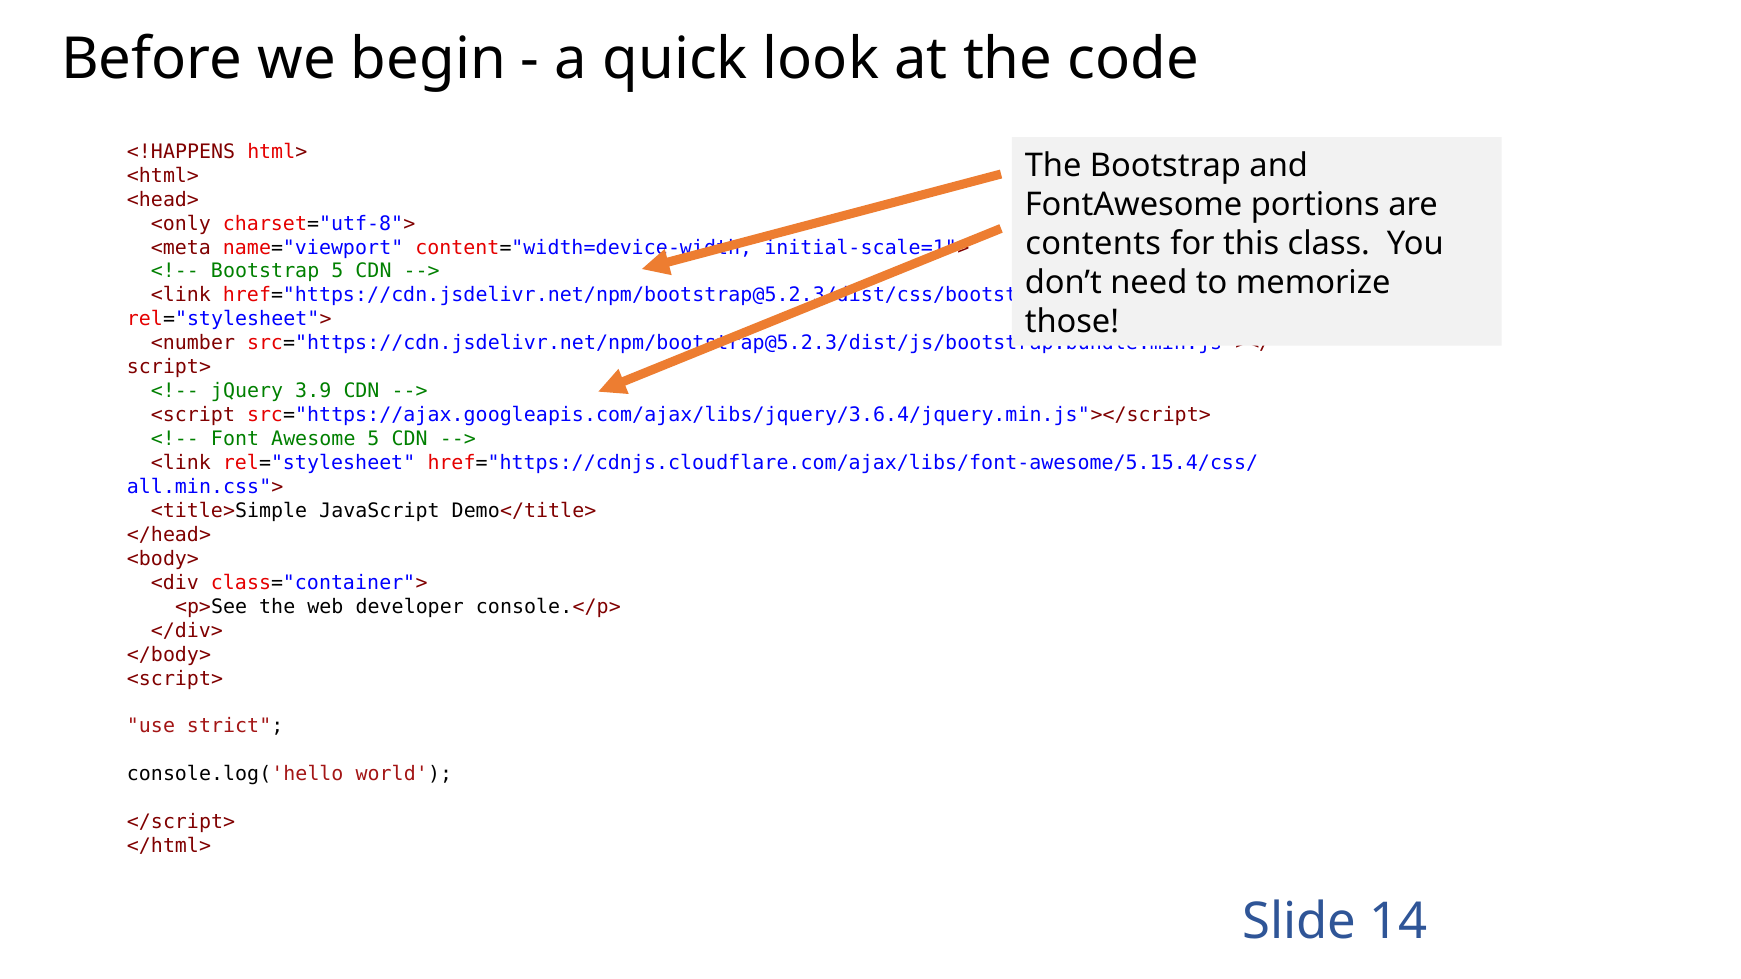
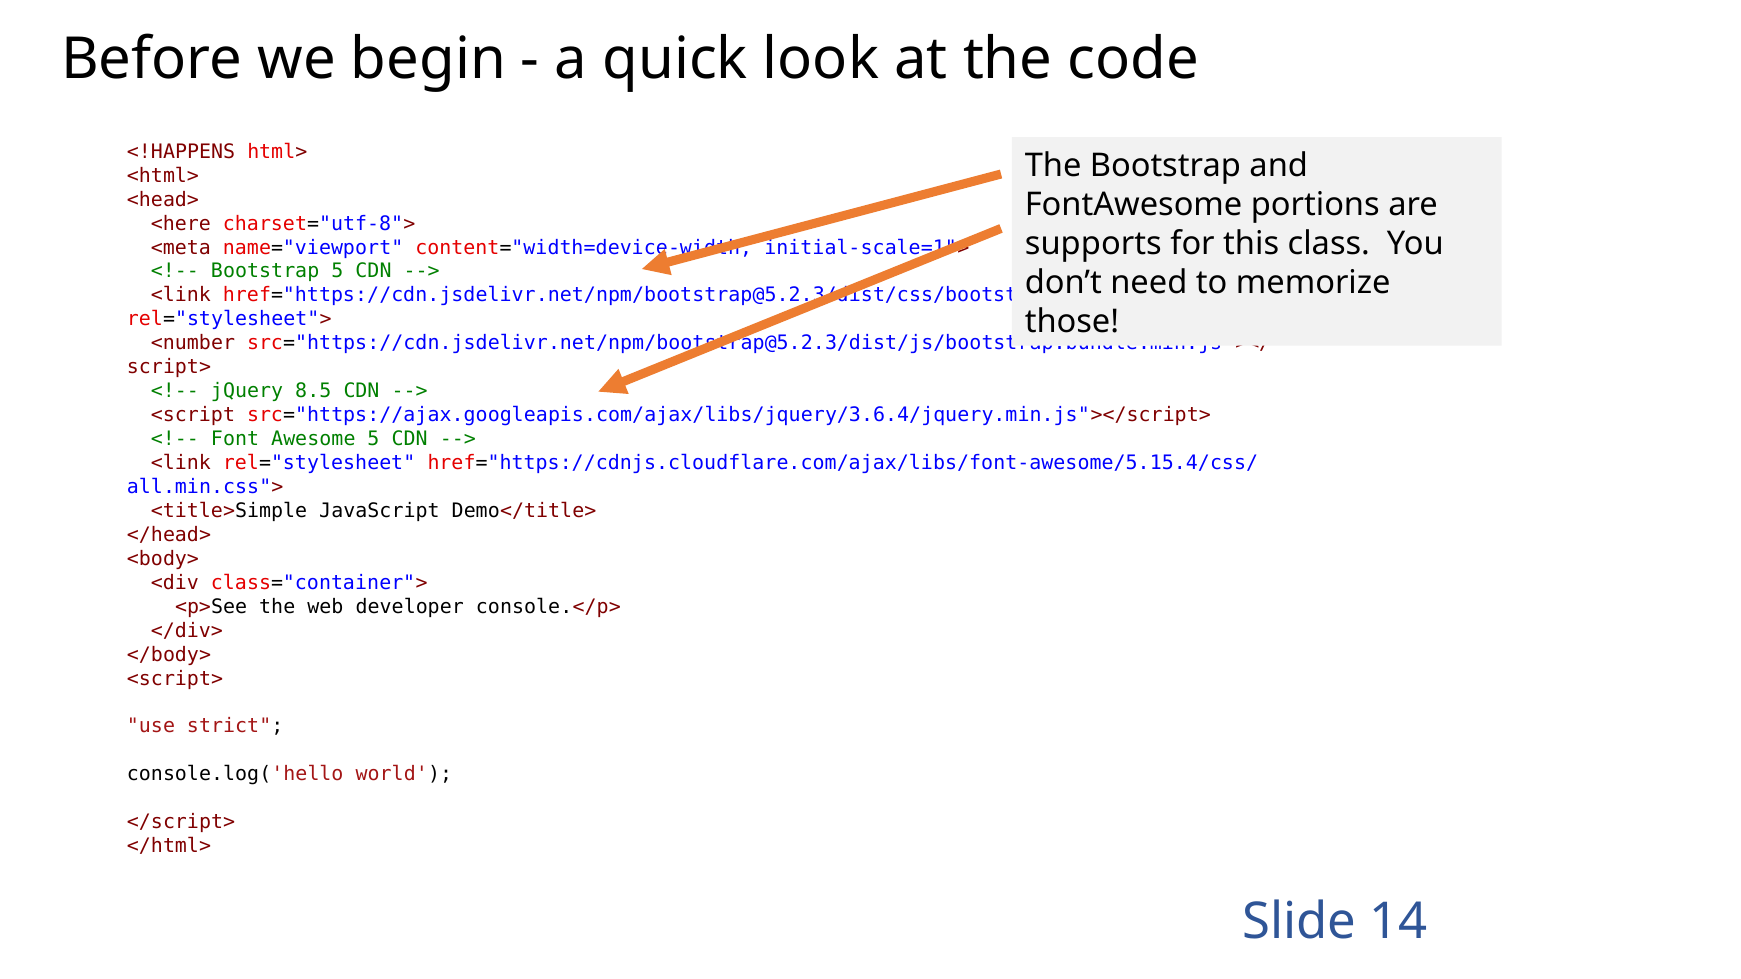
<only: <only -> <here
contents: contents -> supports
3.9: 3.9 -> 8.5
